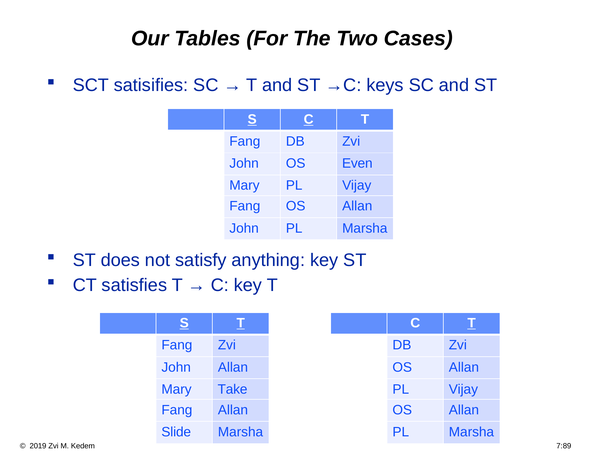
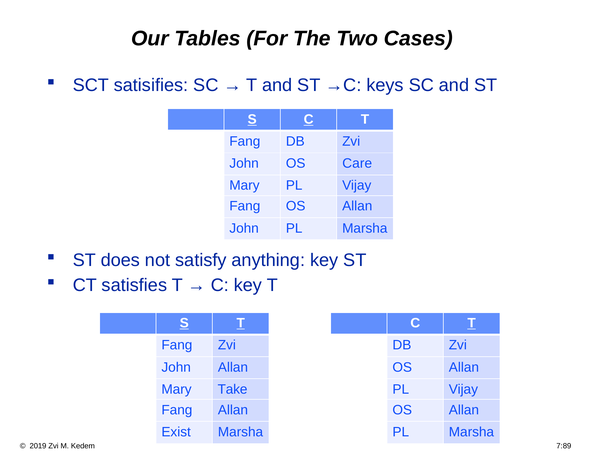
Even: Even -> Care
Slide: Slide -> Exist
